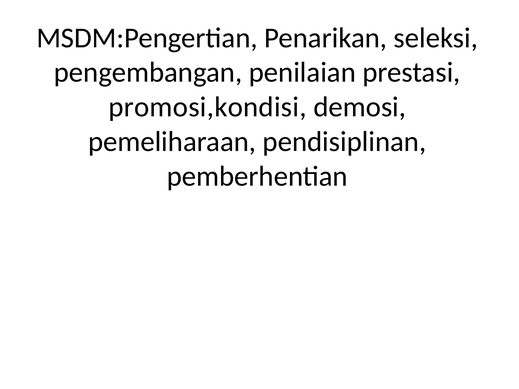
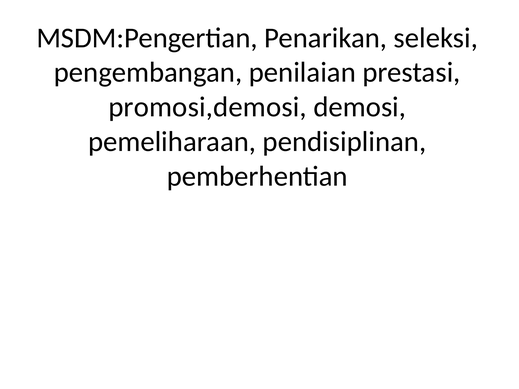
promosi,kondisi: promosi,kondisi -> promosi,demosi
